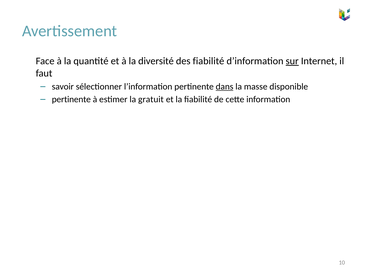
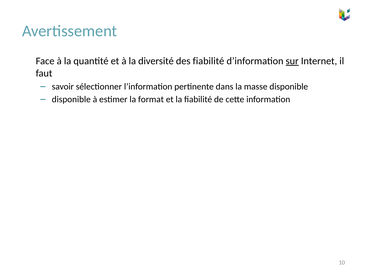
dans underline: present -> none
pertinente at (71, 100): pertinente -> disponible
gratuit: gratuit -> format
